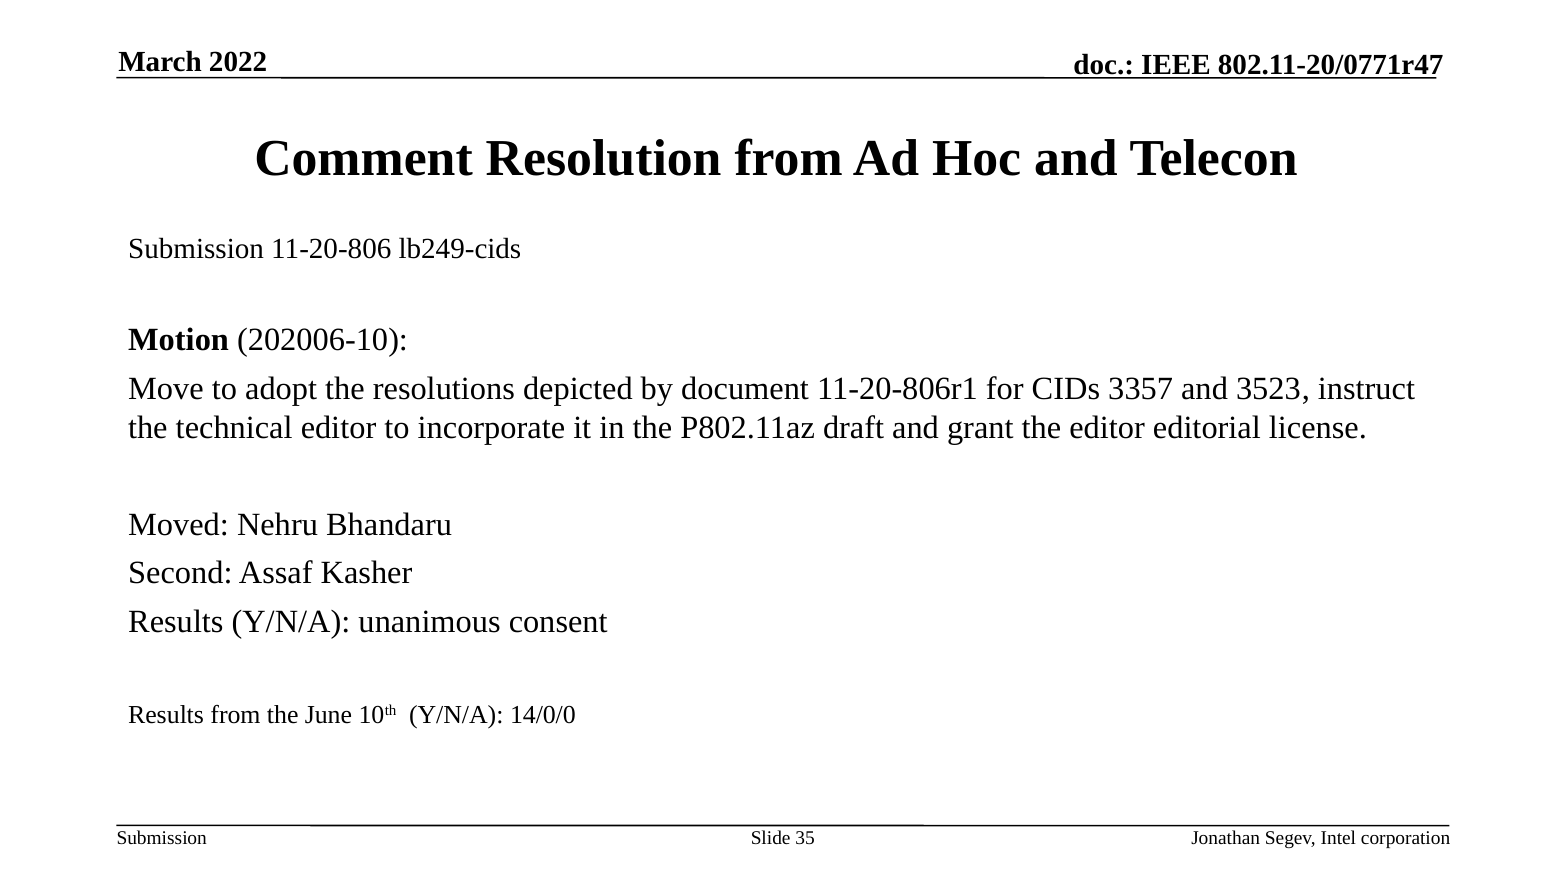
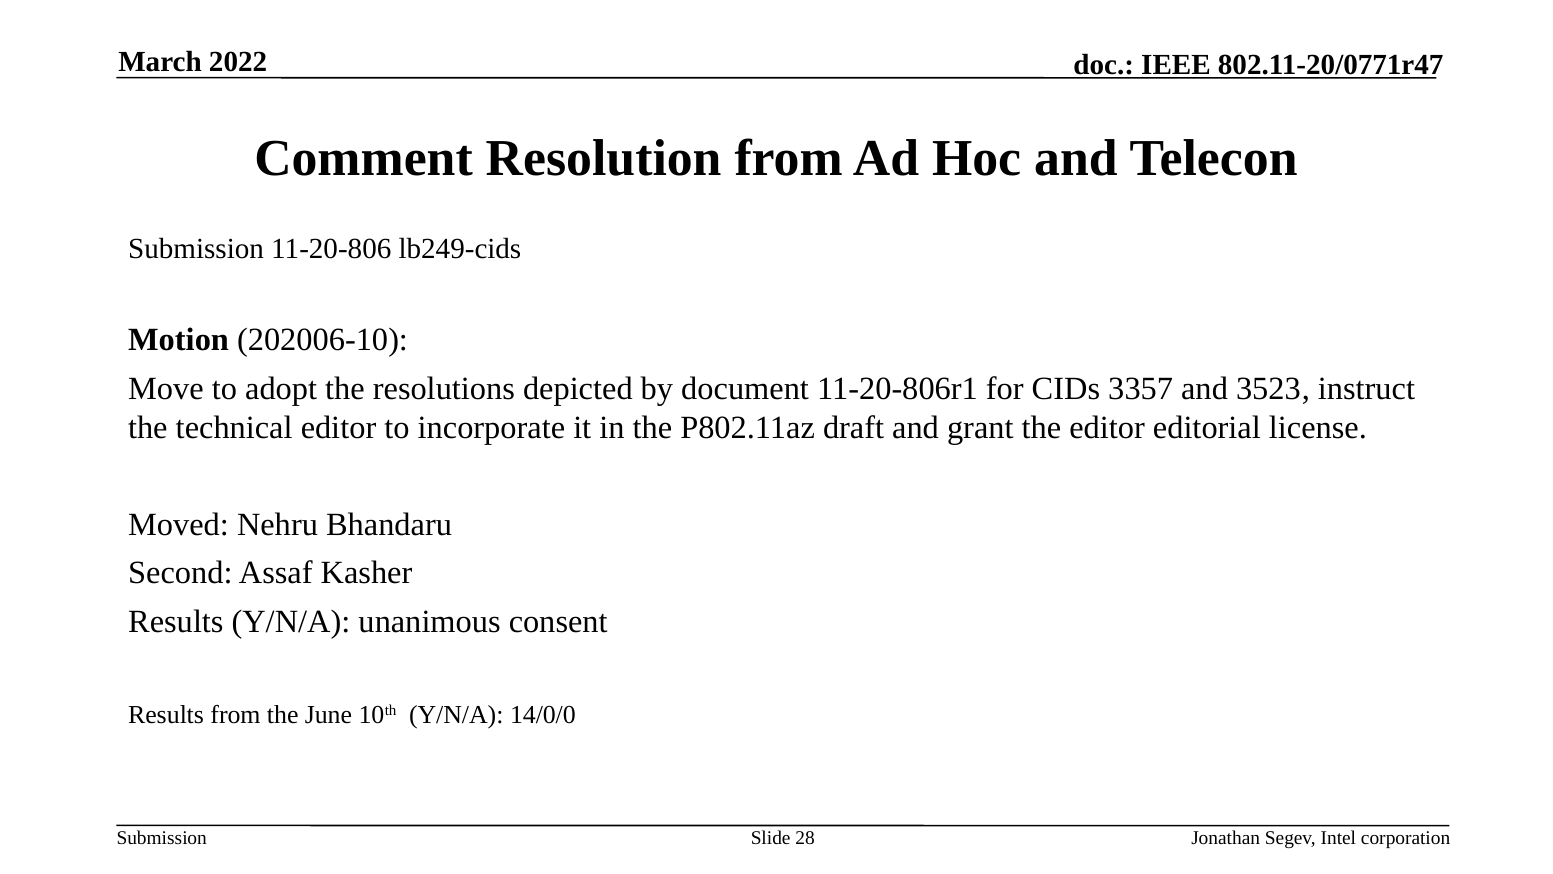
35: 35 -> 28
